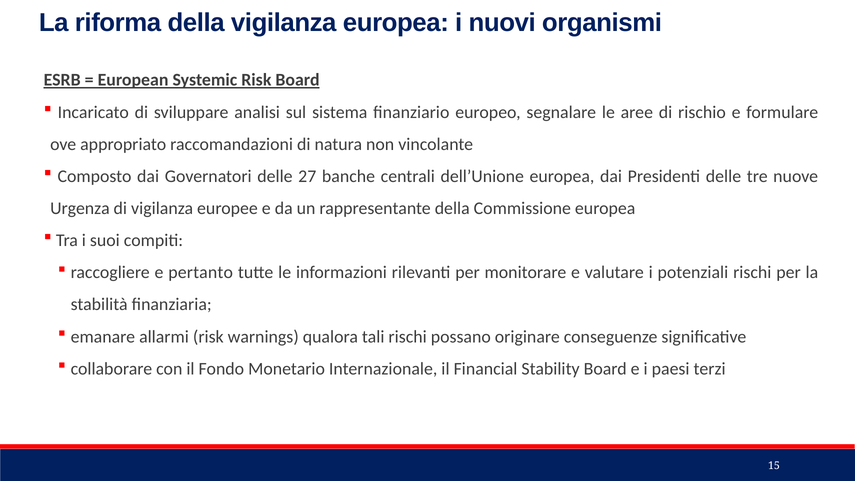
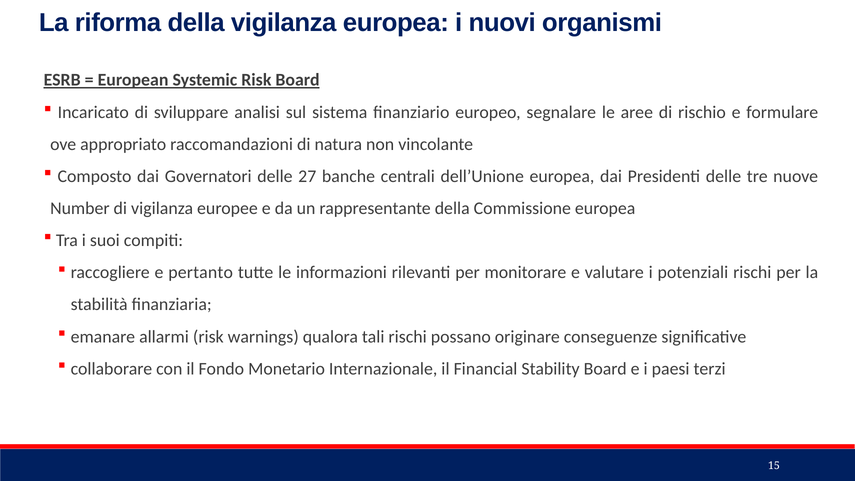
Urgenza: Urgenza -> Number
